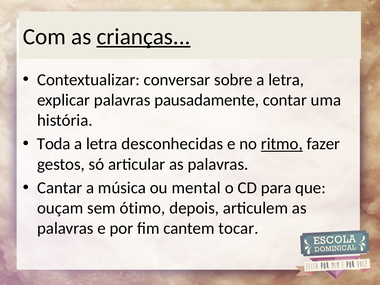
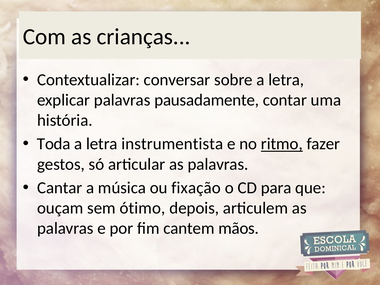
crianças underline: present -> none
desconhecidas: desconhecidas -> instrumentista
mental: mental -> fixação
tocar: tocar -> mãos
